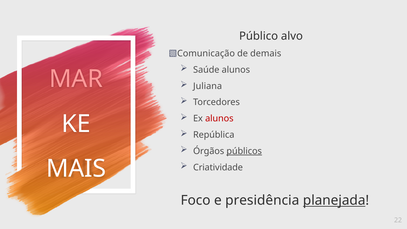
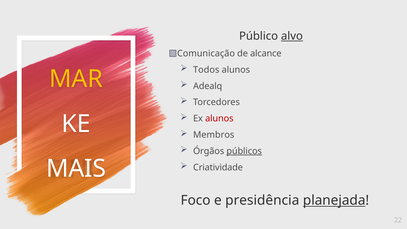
alvo underline: none -> present
demais: demais -> alcance
Saúde: Saúde -> Todos
MAR colour: pink -> yellow
Juliana: Juliana -> Adealq
República: República -> Membros
